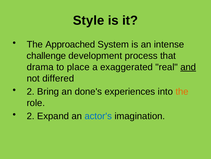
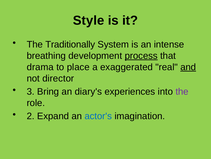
Approached: Approached -> Traditionally
challenge: challenge -> breathing
process underline: none -> present
differed: differed -> director
2 at (31, 91): 2 -> 3
done's: done's -> diary's
the at (182, 91) colour: orange -> purple
